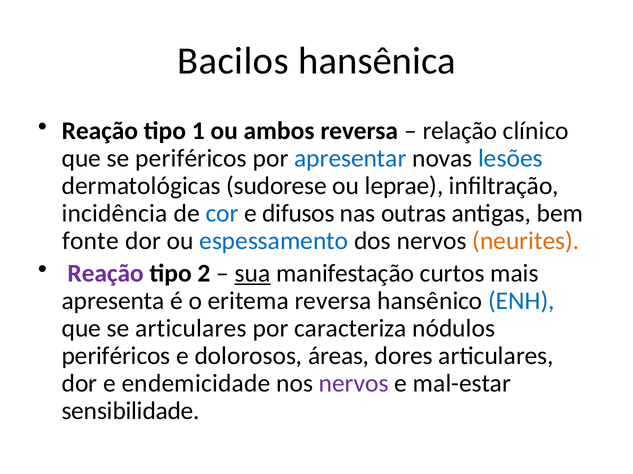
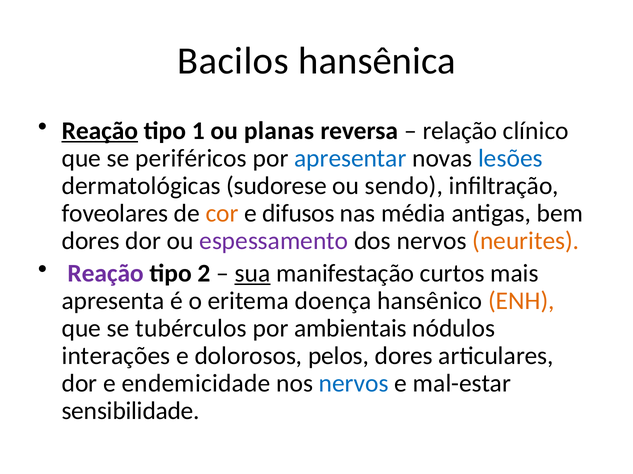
Reação at (100, 131) underline: none -> present
ambos: ambos -> planas
leprae: leprae -> sendo
incidência: incidência -> foveolares
cor colour: blue -> orange
outras: outras -> média
fonte at (90, 241): fonte -> dores
espessamento colour: blue -> purple
eritema reversa: reversa -> doença
ENH colour: blue -> orange
se articulares: articulares -> tubérculos
caracteriza: caracteriza -> ambientais
periféricos at (116, 356): periféricos -> interações
áreas: áreas -> pelos
nervos at (354, 384) colour: purple -> blue
